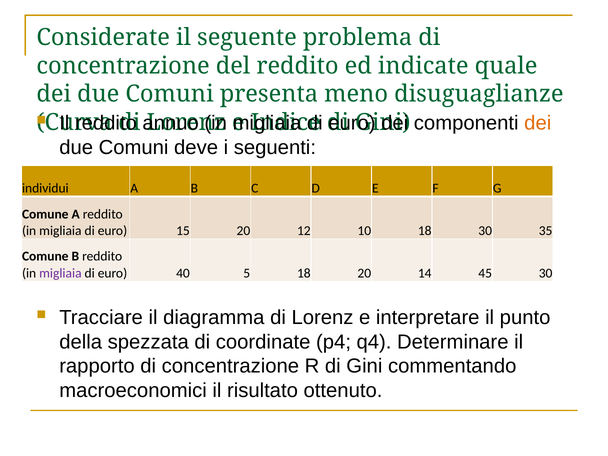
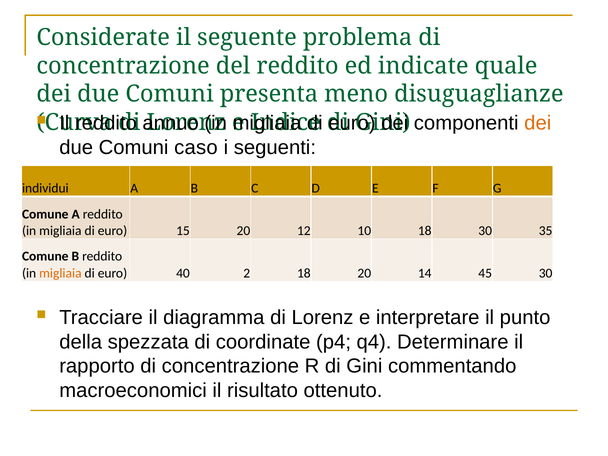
deve: deve -> caso
migliaia at (60, 273) colour: purple -> orange
5: 5 -> 2
